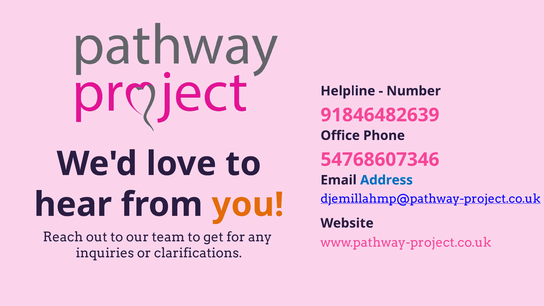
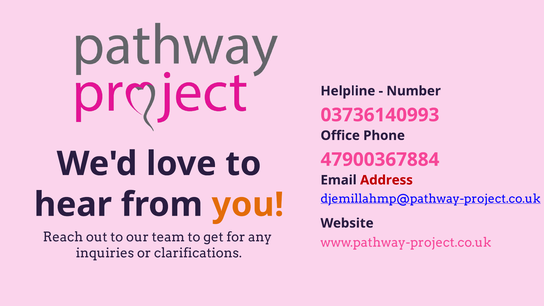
91846482639: 91846482639 -> 03736140993
54768607346: 54768607346 -> 47900367884
Address colour: blue -> red
